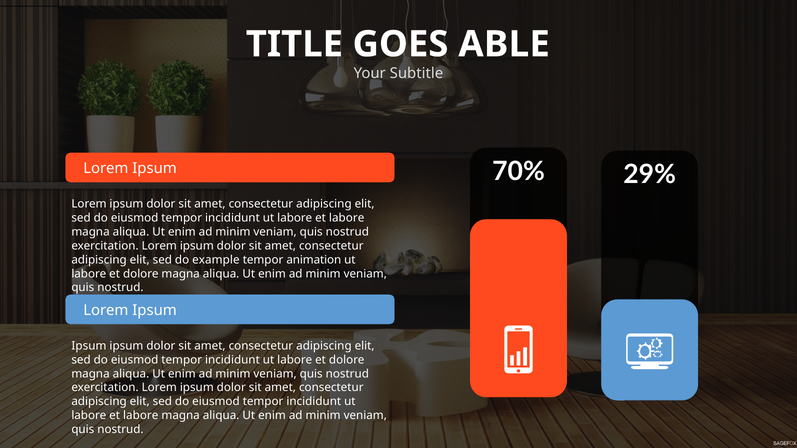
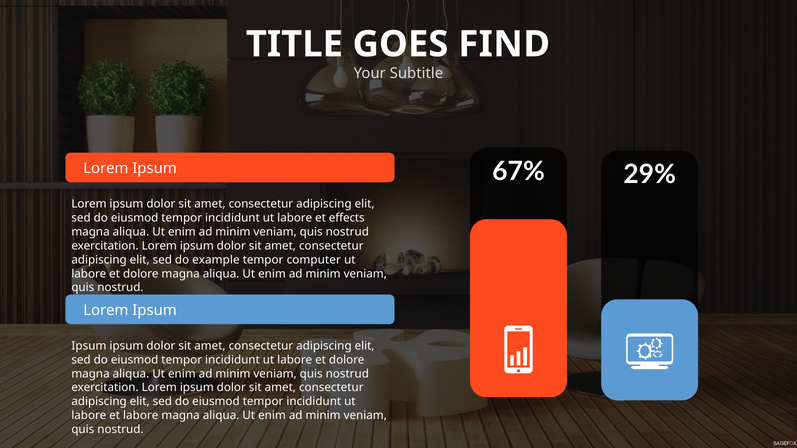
ABLE: ABLE -> FIND
70%: 70% -> 67%
labore at (347, 218): labore -> effects
animation: animation -> computer
